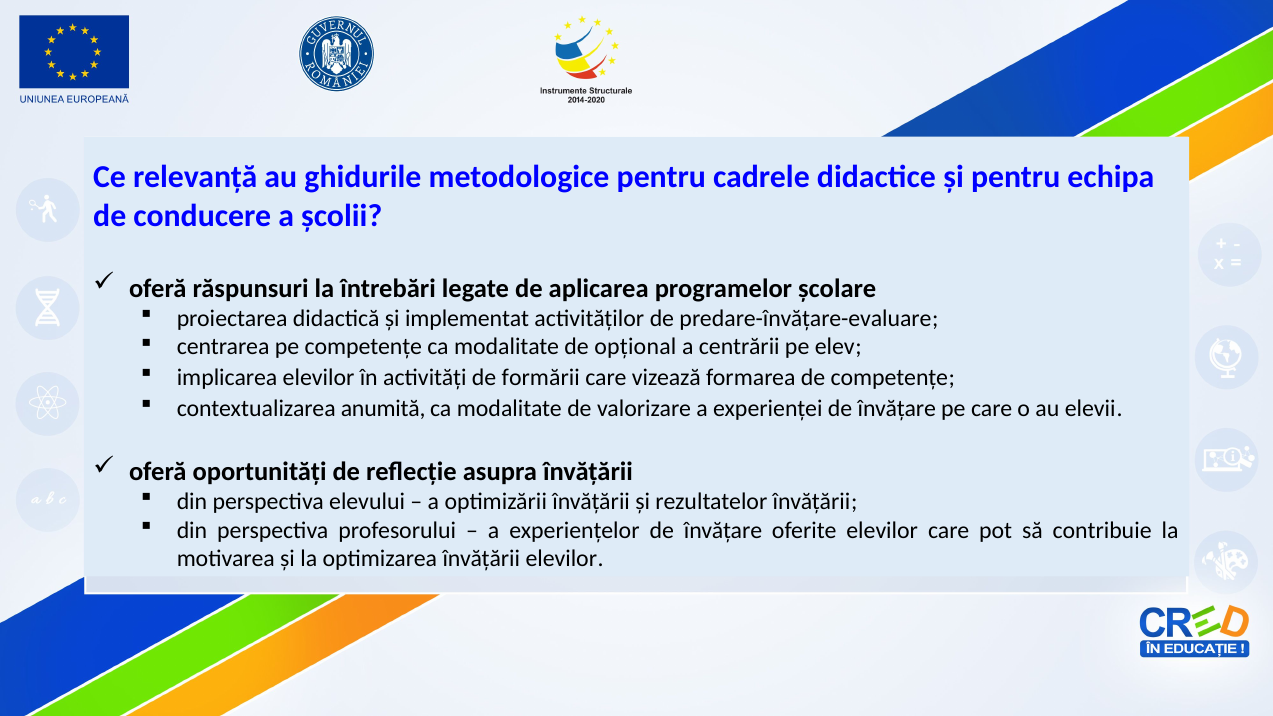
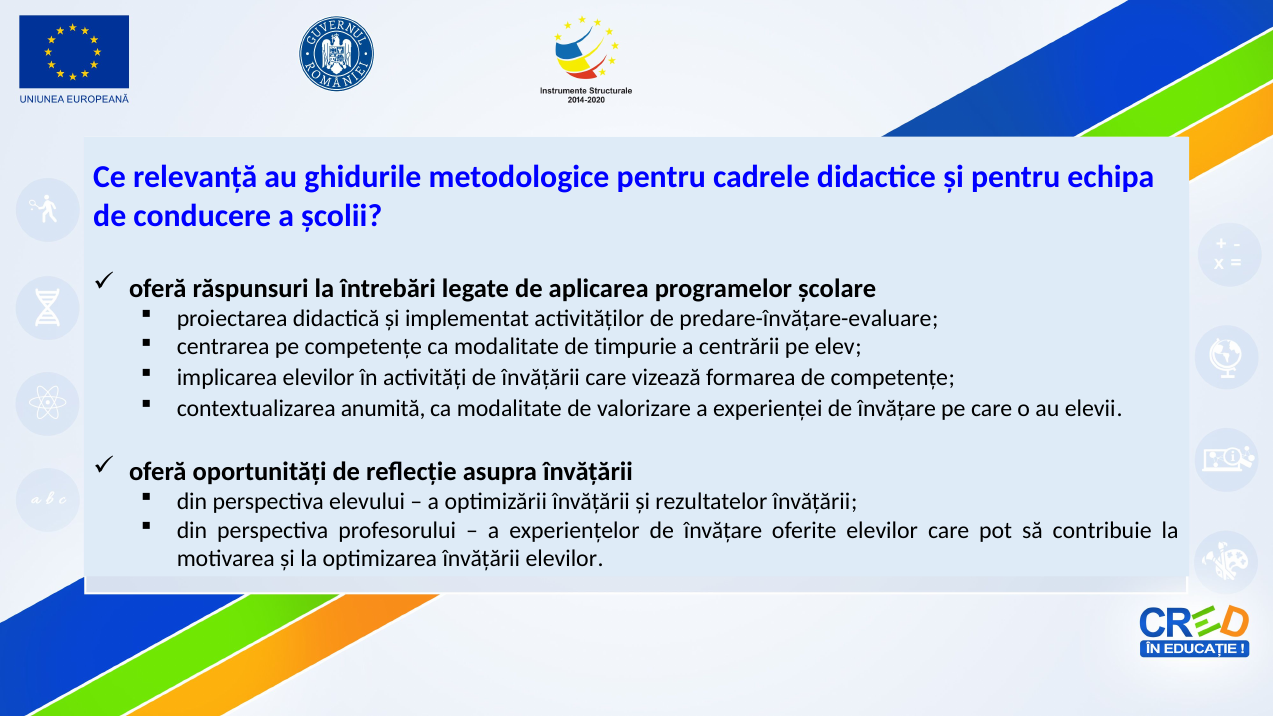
opțional: opțional -> timpurie
de formării: formării -> învățării
